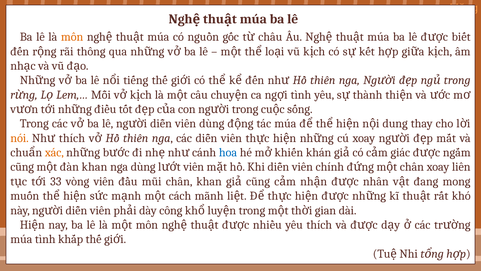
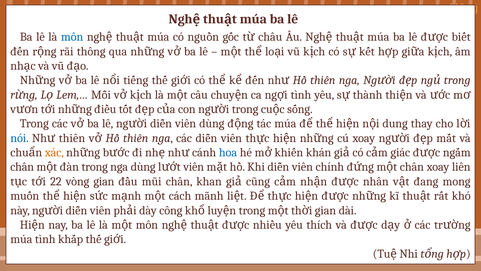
môn at (72, 37) colour: orange -> blue
nói colour: orange -> blue
thích at (72, 138): thích -> thiên
cũng at (22, 167): cũng -> chân
đàn khan: khan -> trong
33: 33 -> 22
vòng viên: viên -> gian
